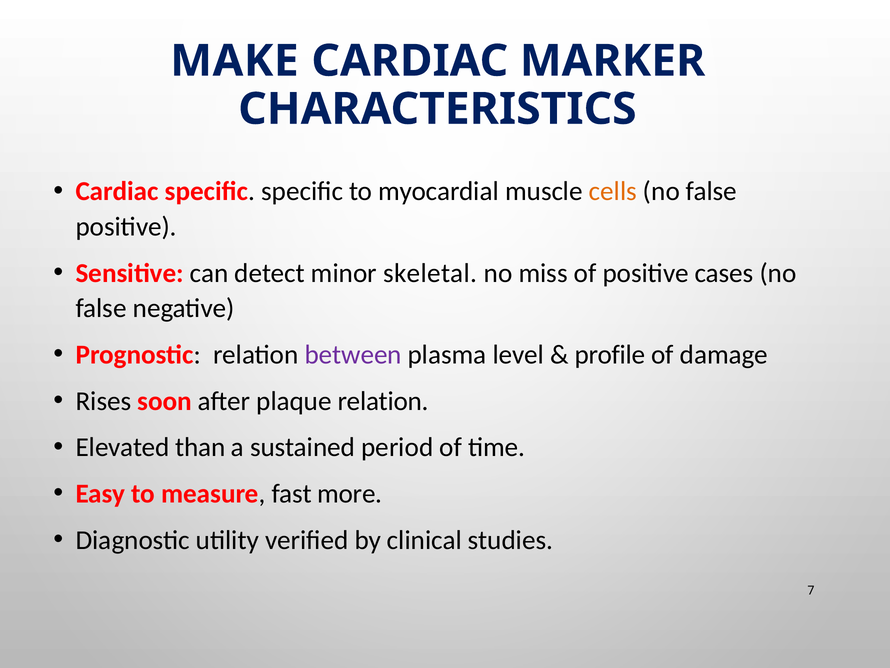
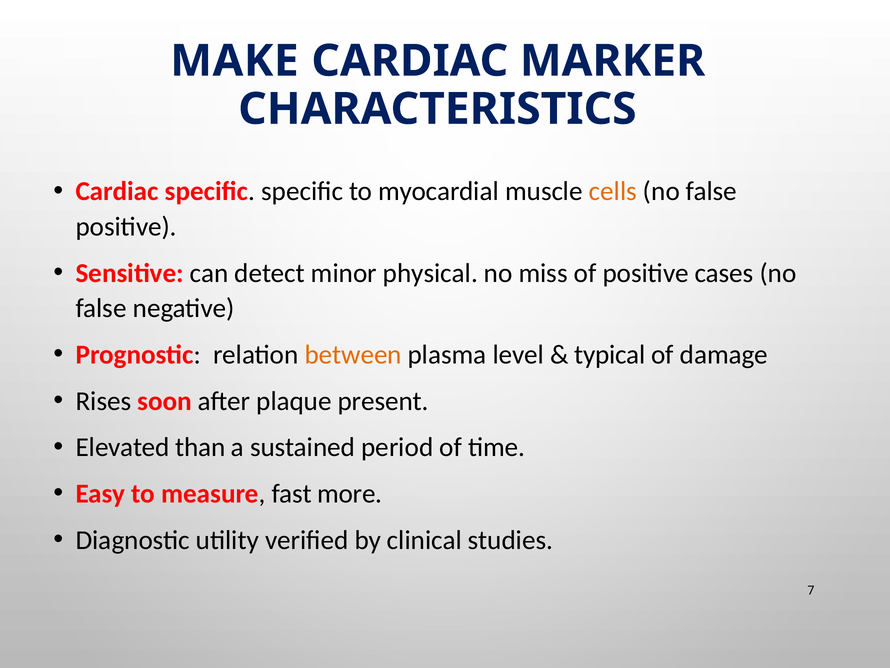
skeletal: skeletal -> physical
between colour: purple -> orange
profile: profile -> typical
plaque relation: relation -> present
